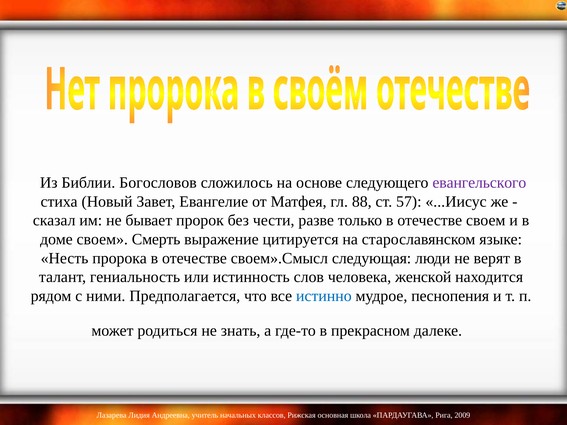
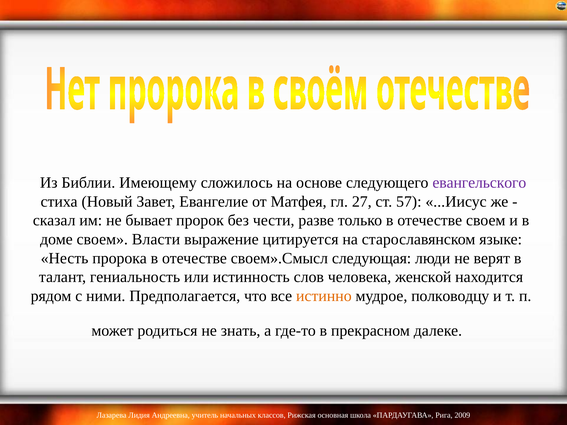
Богословов: Богословов -> Имеющему
88: 88 -> 27
Смерть: Смерть -> Власти
истинно colour: blue -> orange
песнопения: песнопения -> полководцу
